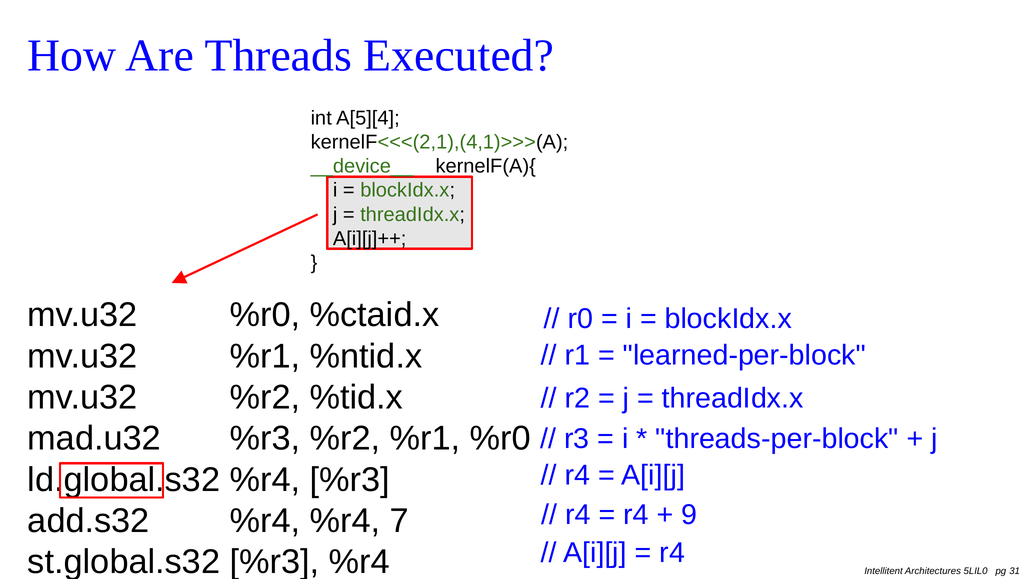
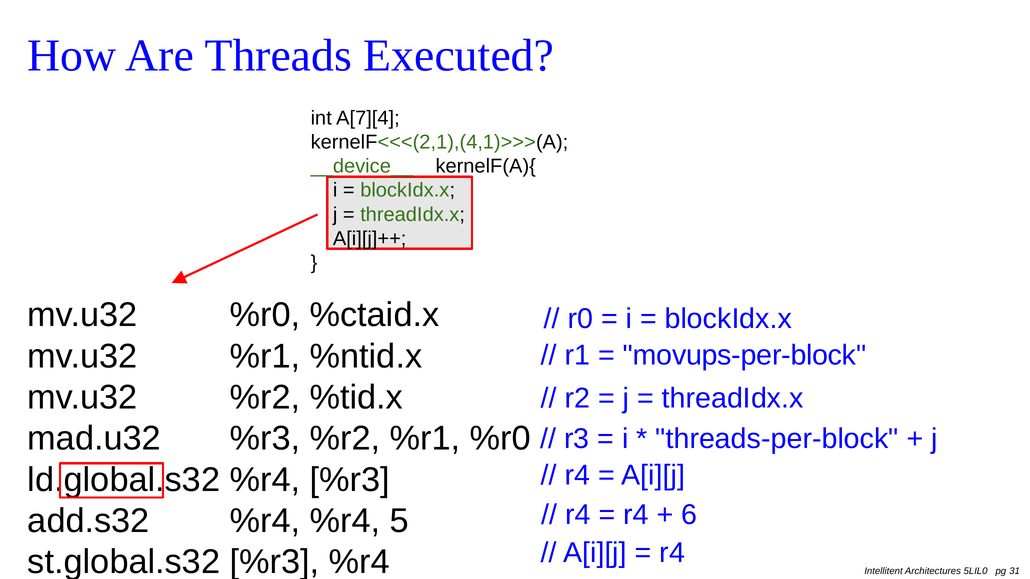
A[5][4: A[5][4 -> A[7][4
learned-per-block: learned-per-block -> movups-per-block
9: 9 -> 6
7: 7 -> 5
